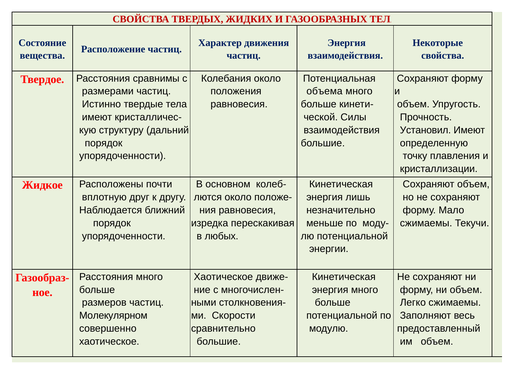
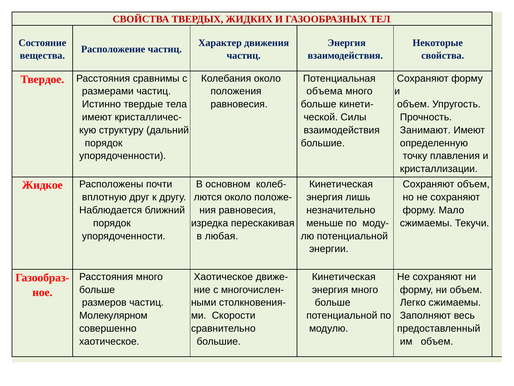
Установил: Установил -> Занимают
любых: любых -> любая
